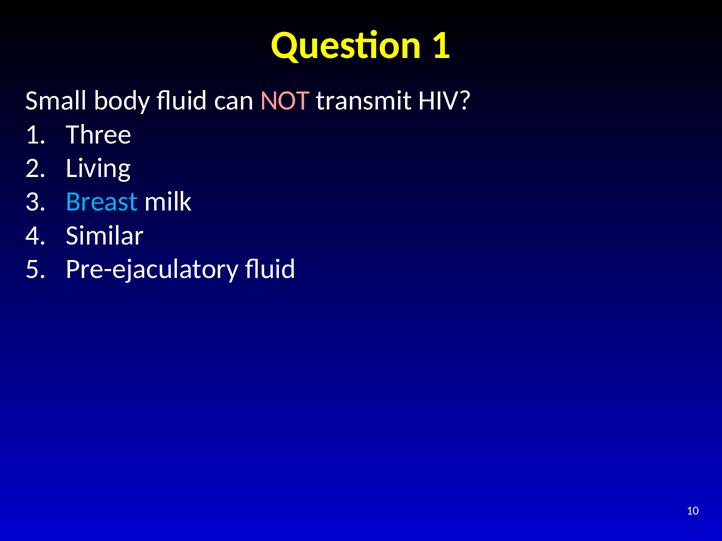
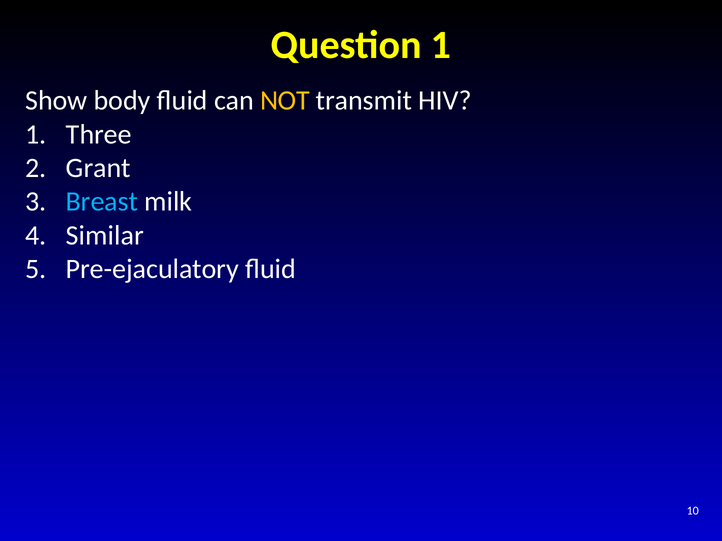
Small: Small -> Show
NOT colour: pink -> yellow
Living: Living -> Grant
